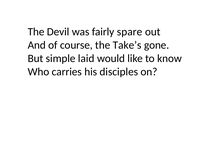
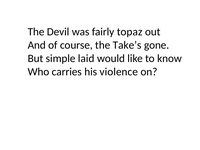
spare: spare -> topaz
disciples: disciples -> violence
